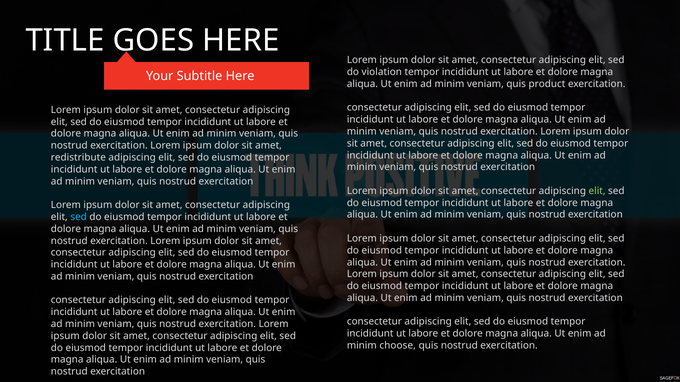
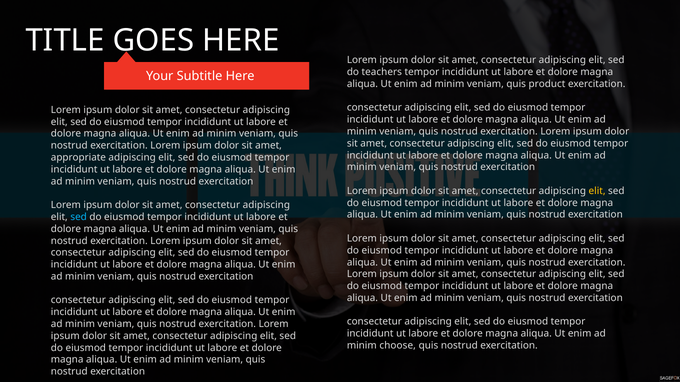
violation: violation -> teachers
redistribute: redistribute -> appropriate
elit at (597, 191) colour: light green -> yellow
